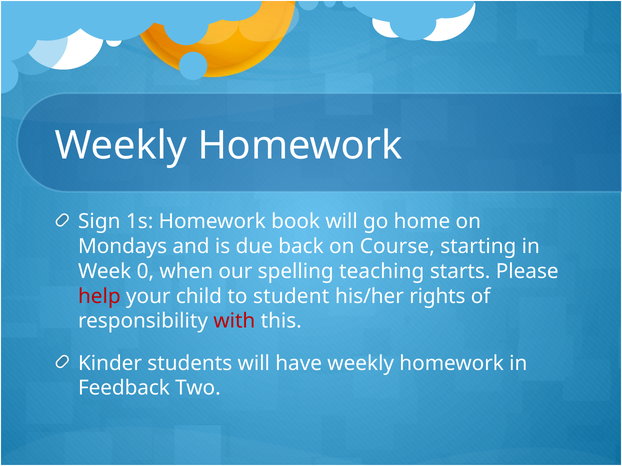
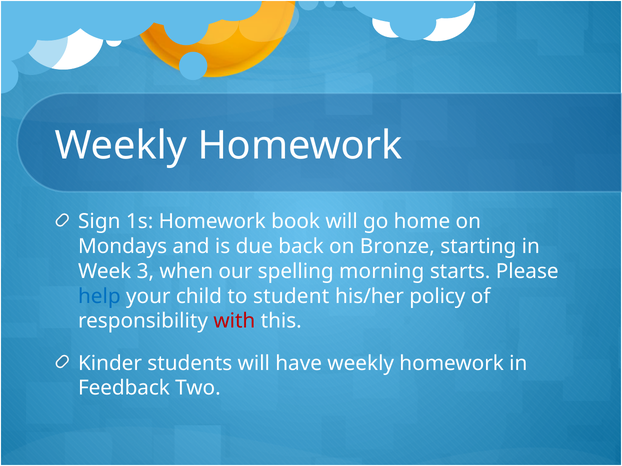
Course: Course -> Bronze
0: 0 -> 3
teaching: teaching -> morning
help colour: red -> blue
rights: rights -> policy
